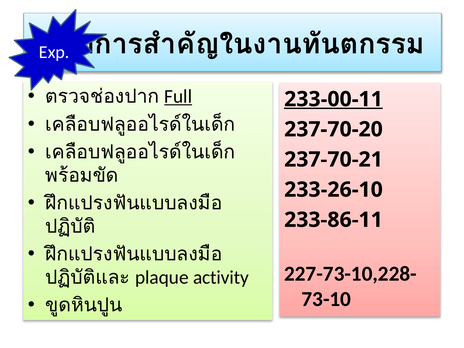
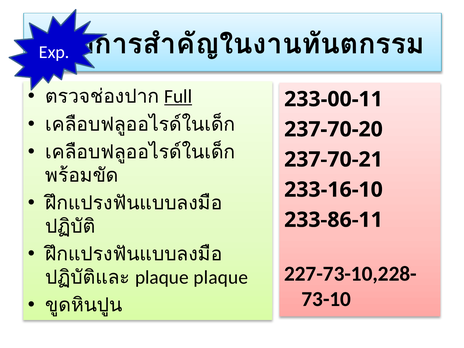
233-00-11 underline: present -> none
233-26-10: 233-26-10 -> 233-16-10
plaque activity: activity -> plaque
